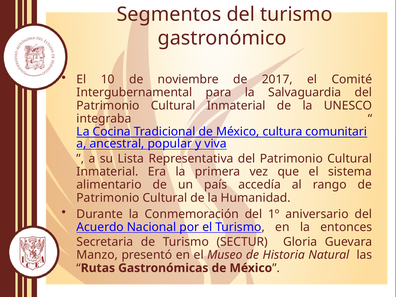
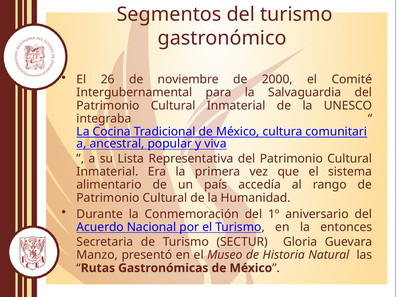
10: 10 -> 26
2017: 2017 -> 2000
